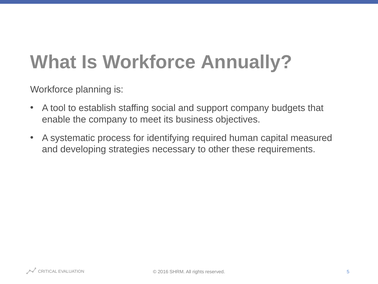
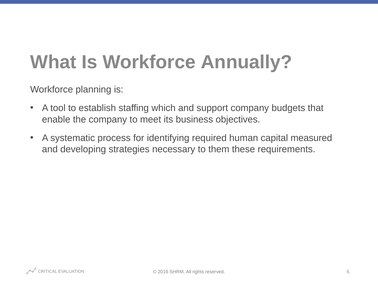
social: social -> which
other: other -> them
